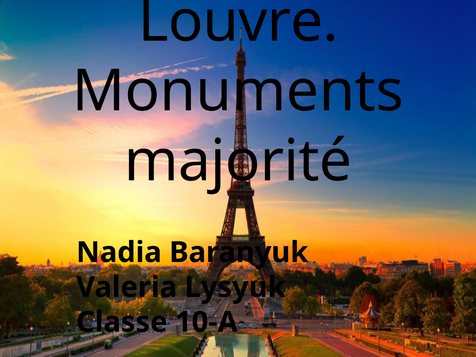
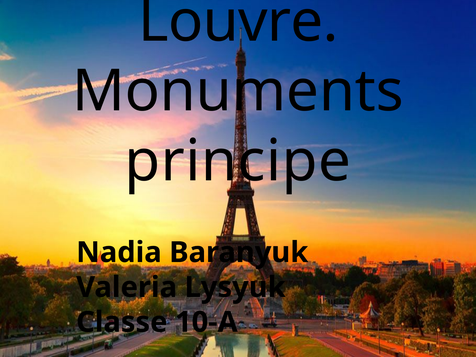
majorité: majorité -> principe
